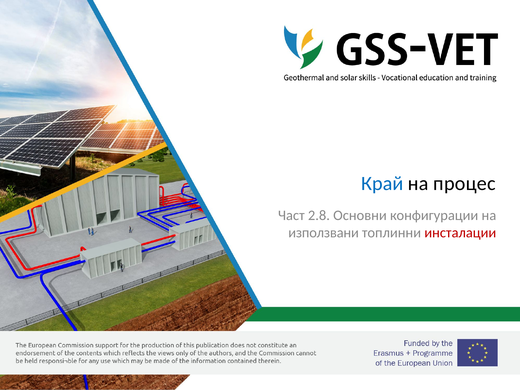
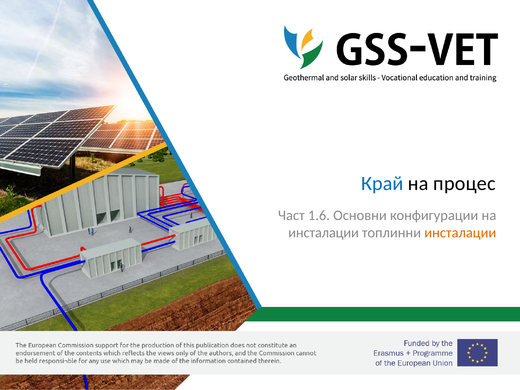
2.8: 2.8 -> 1.6
използвани at (324, 233): използвани -> инсталации
инсталации at (460, 233) colour: red -> orange
